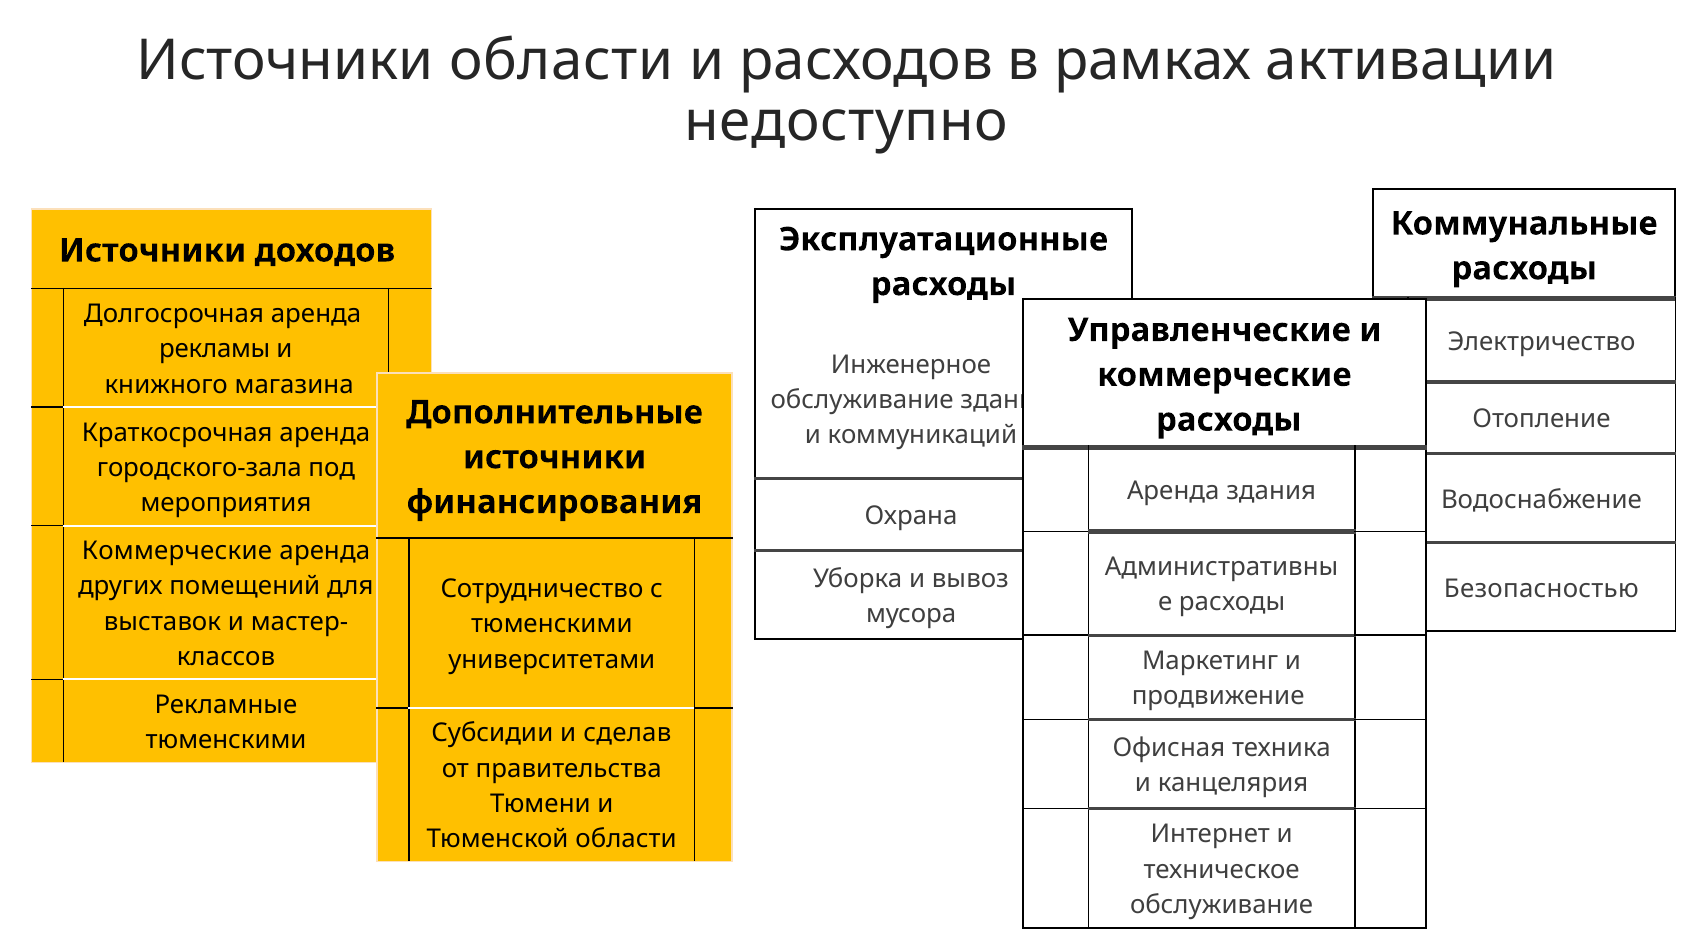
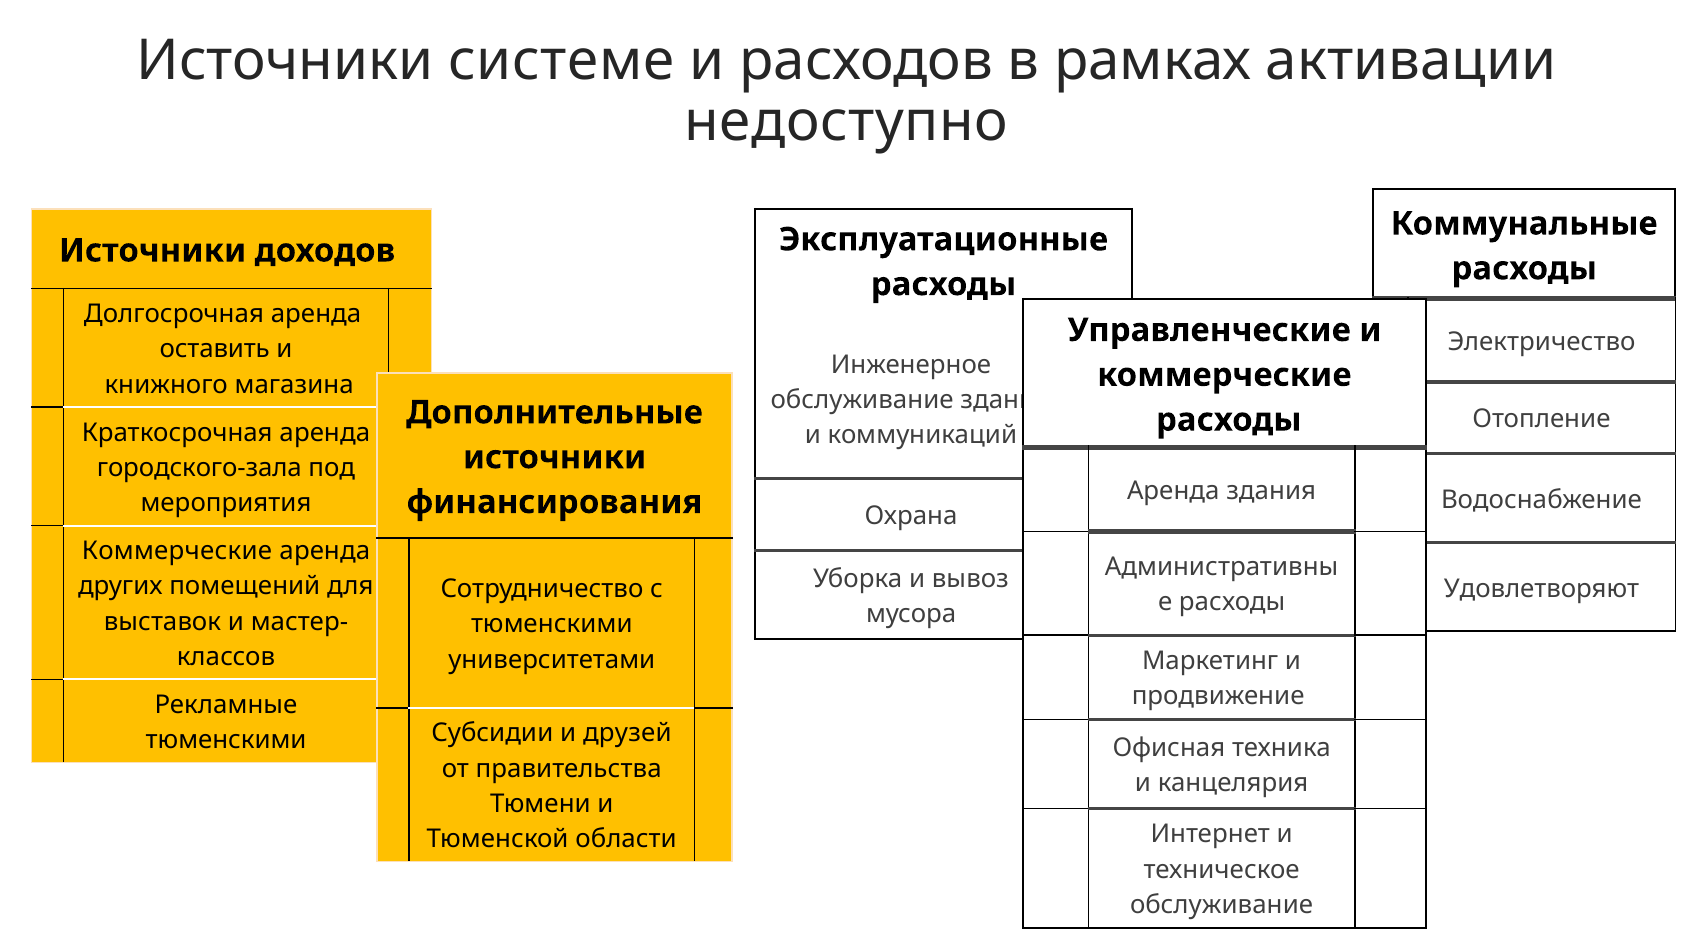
Источники области: области -> системе
рекламы: рекламы -> оставить
Безопасностью: Безопасностью -> Удовлетворяют
сделав: сделав -> друзей
